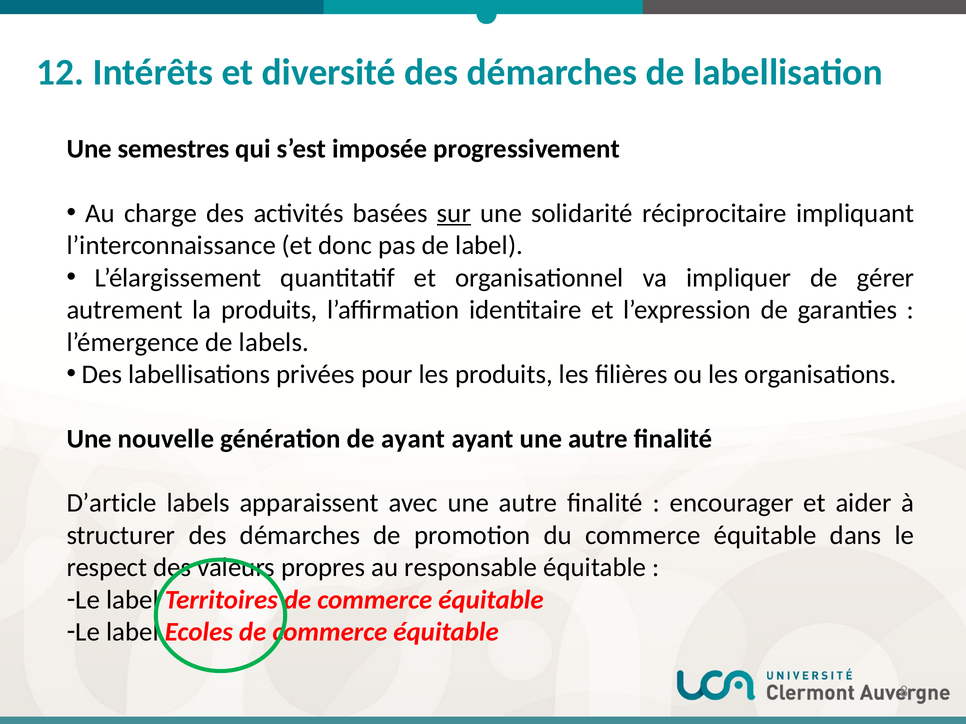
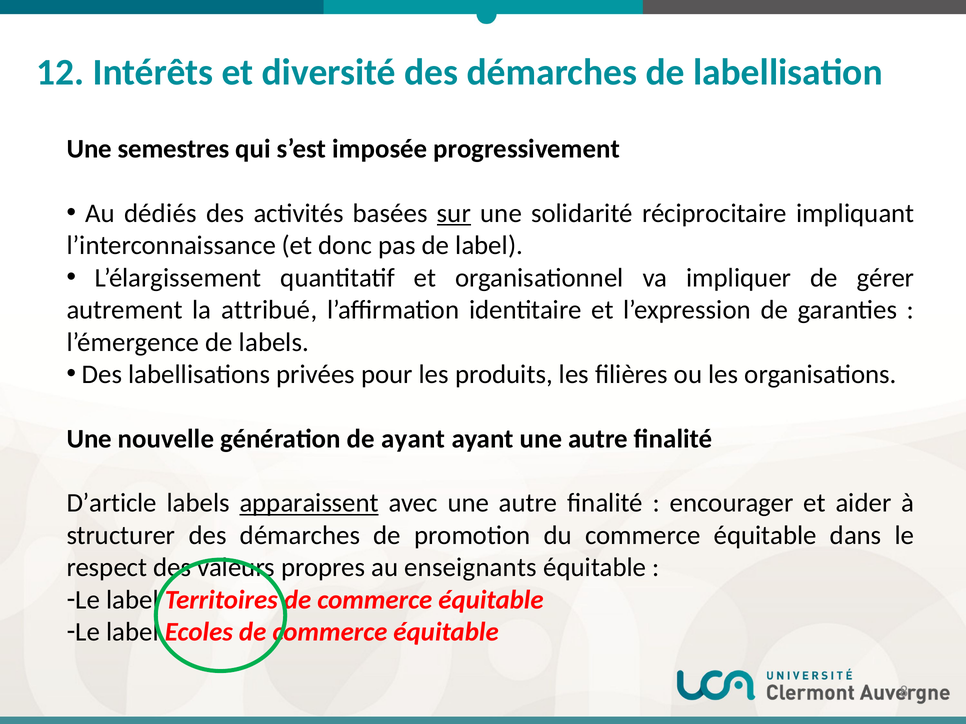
charge: charge -> dédiés
la produits: produits -> attribué
apparaissent underline: none -> present
responsable: responsable -> enseignants
